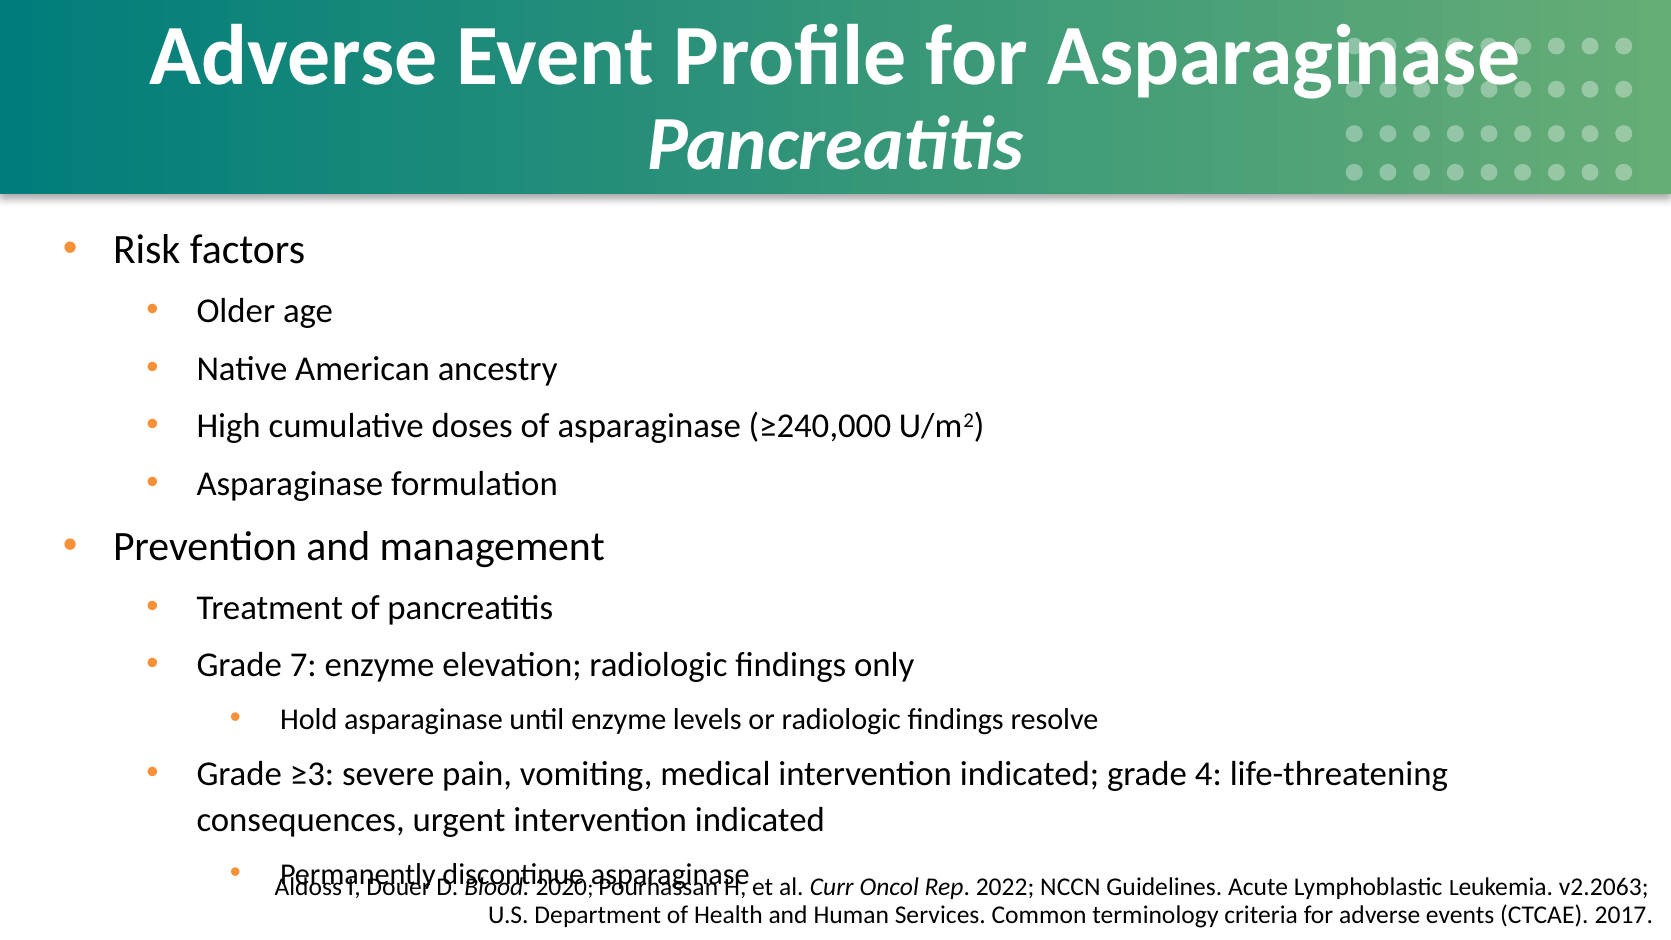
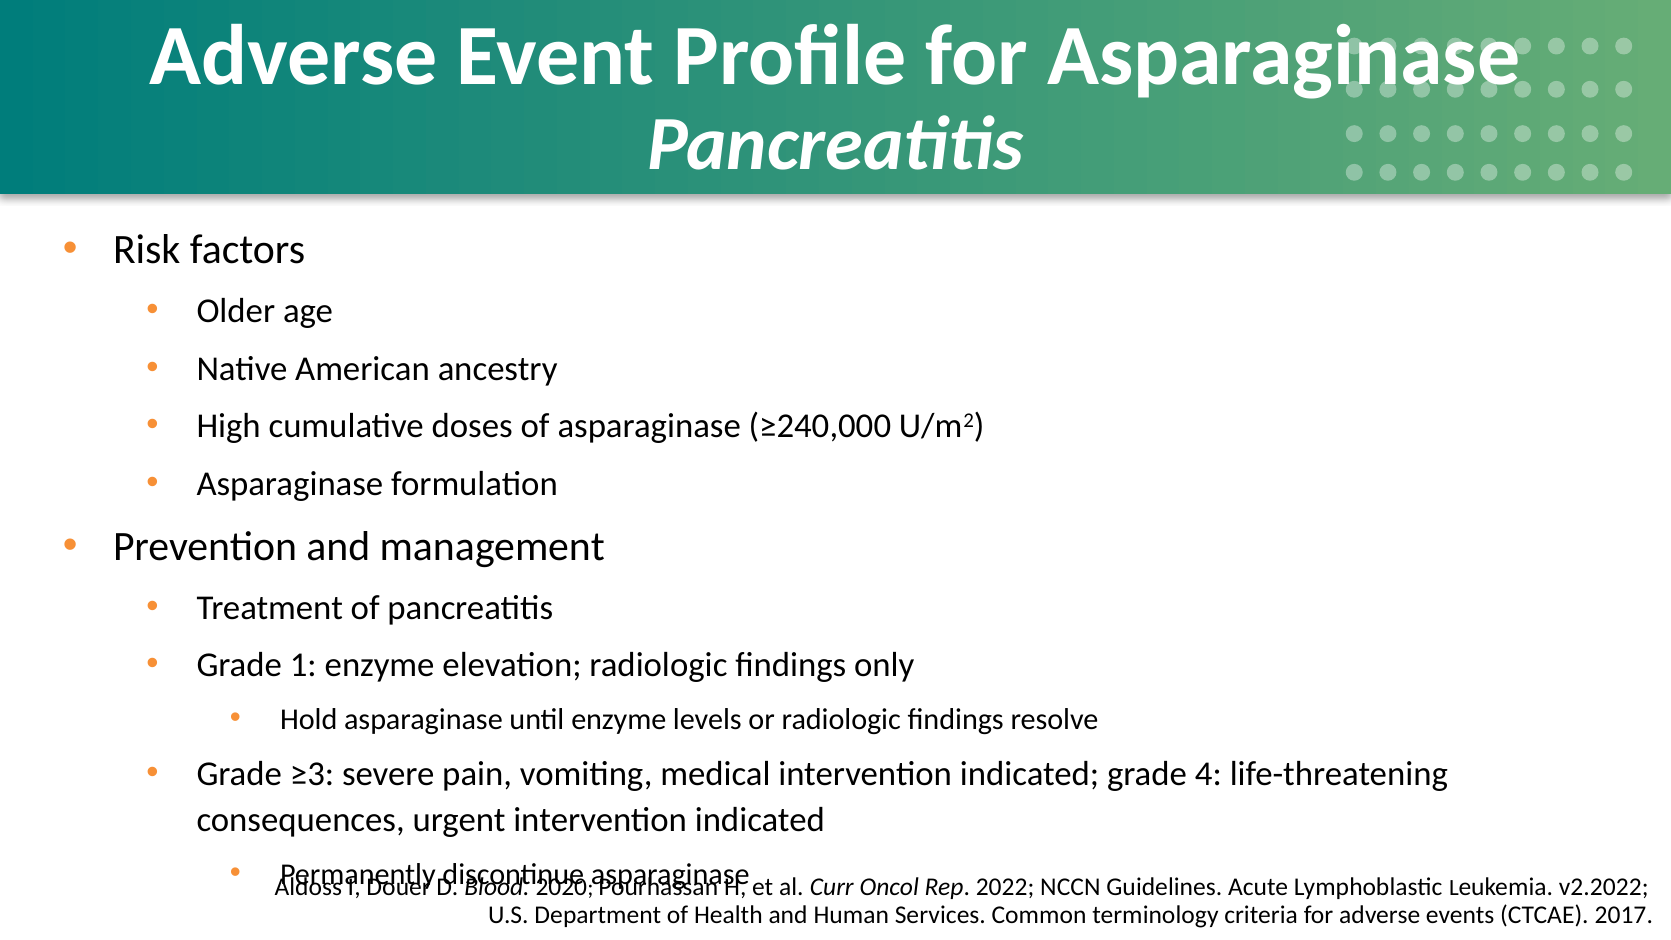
7: 7 -> 1
v2.2063: v2.2063 -> v2.2022
